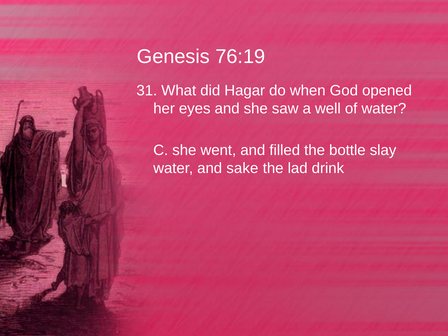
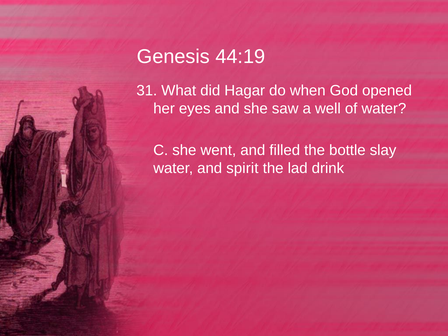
76:19: 76:19 -> 44:19
sake: sake -> spirit
